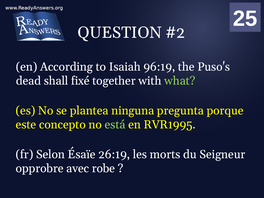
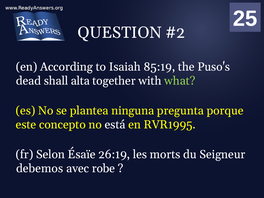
96:19: 96:19 -> 85:19
fixé: fixé -> alta
está colour: light green -> white
opprobre: opprobre -> debemos
